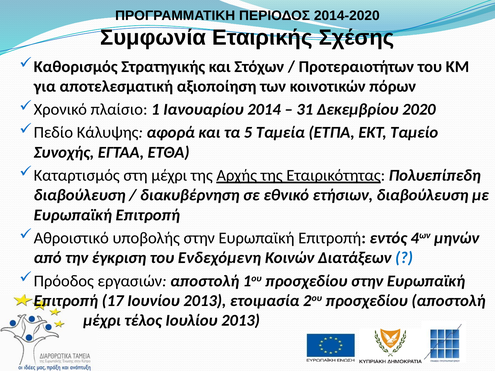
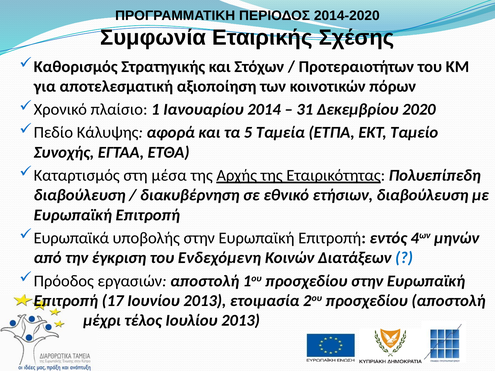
στη μέχρι: μέχρι -> μέσα
Αθροιστικό: Αθροιστικό -> Ευρωπαϊκά
